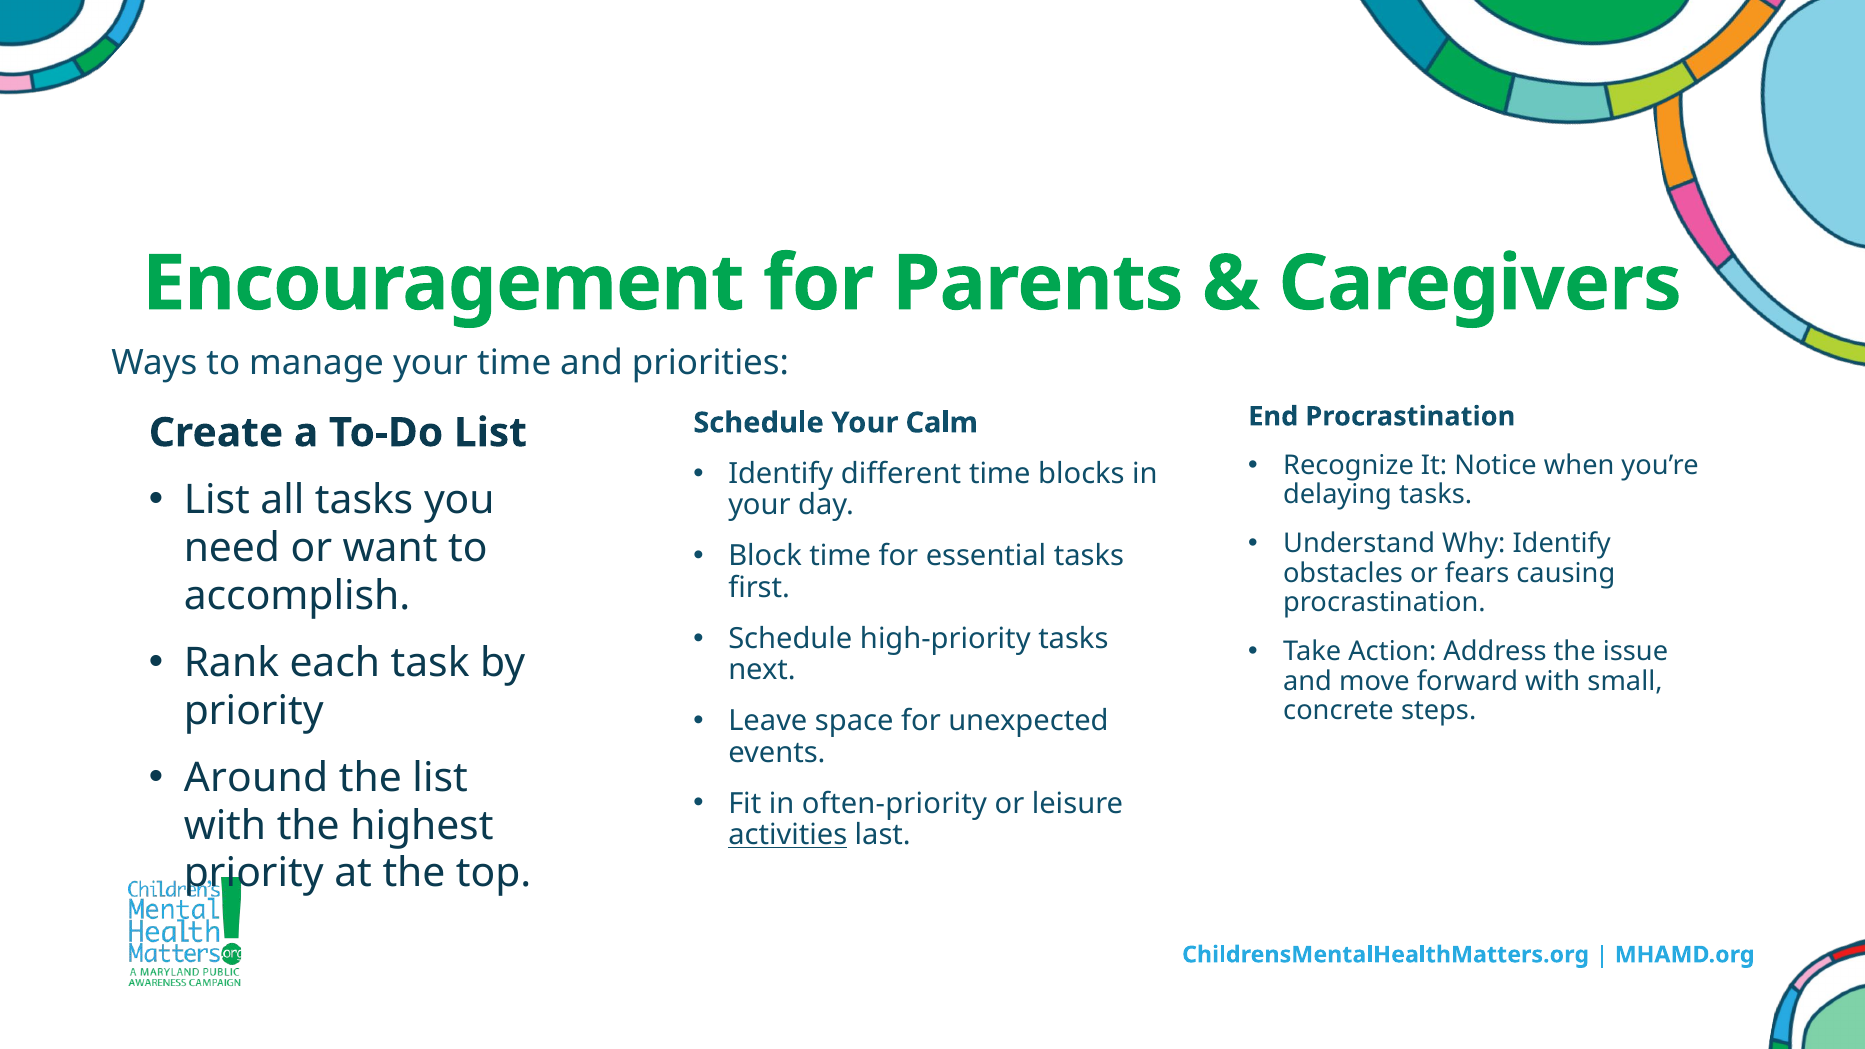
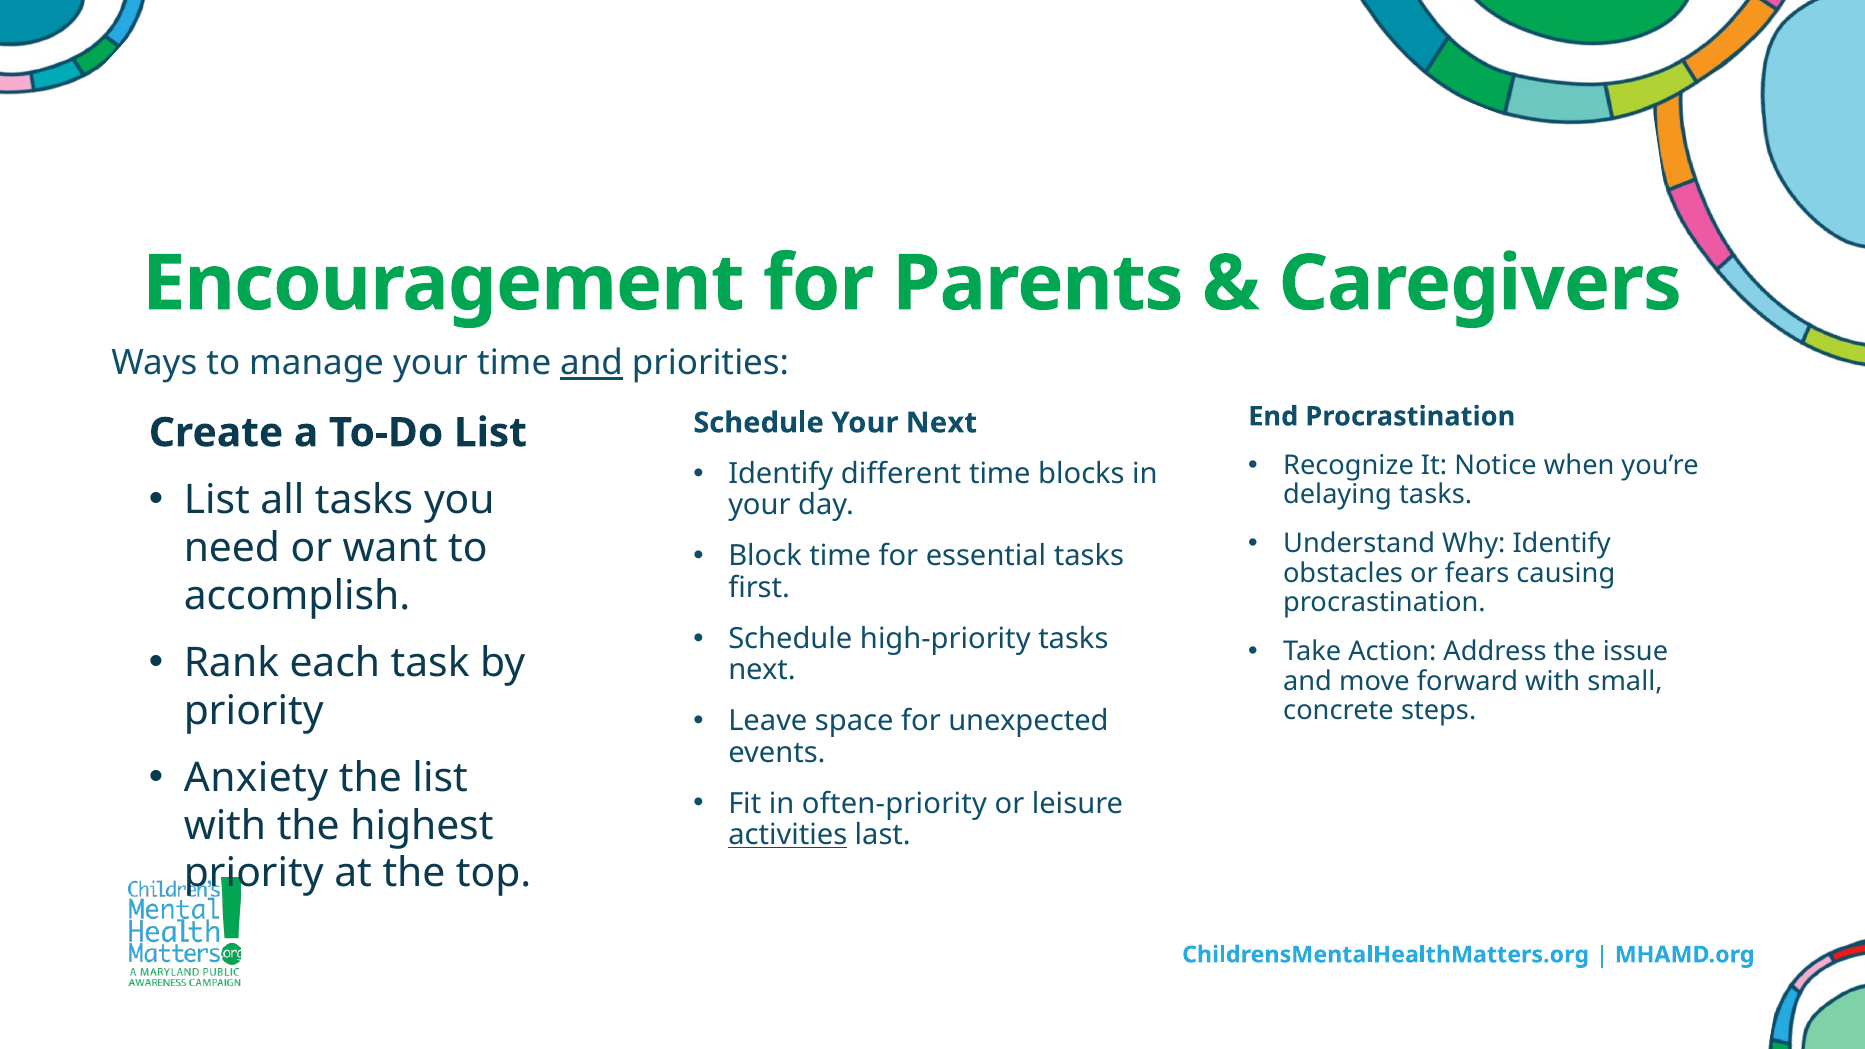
and at (592, 363) underline: none -> present
Your Calm: Calm -> Next
Around: Around -> Anxiety
